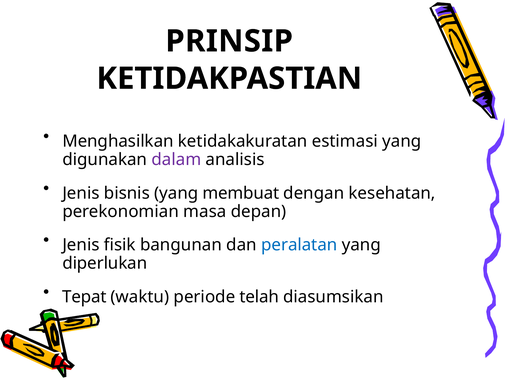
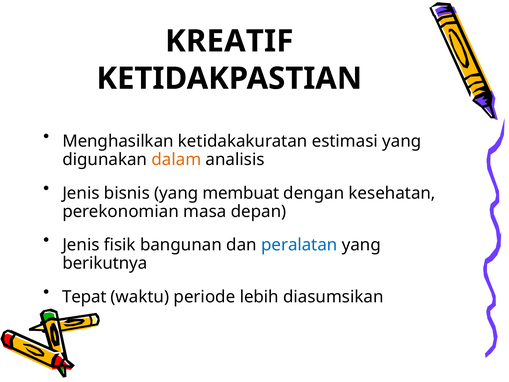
PRINSIP: PRINSIP -> KREATIF
dalam colour: purple -> orange
diperlukan: diperlukan -> berikutnya
telah: telah -> lebih
